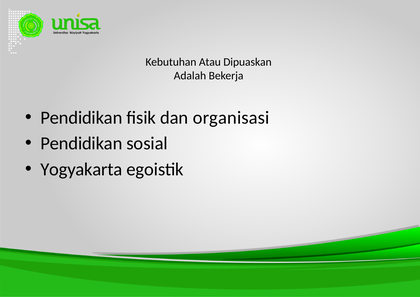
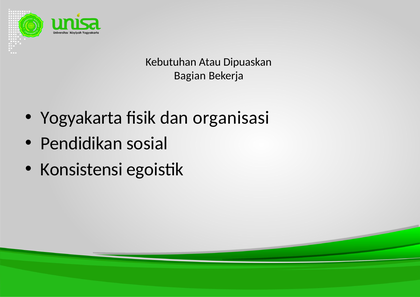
Adalah: Adalah -> Bagian
Pendidikan at (81, 118): Pendidikan -> Yogyakarta
Yogyakarta: Yogyakarta -> Konsistensi
